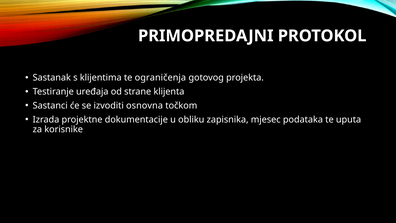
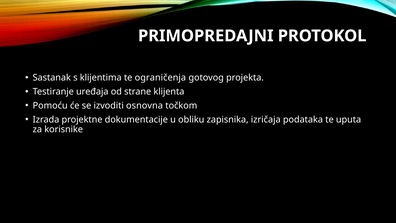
Sastanci: Sastanci -> Pomoću
mjesec: mjesec -> izričaja
